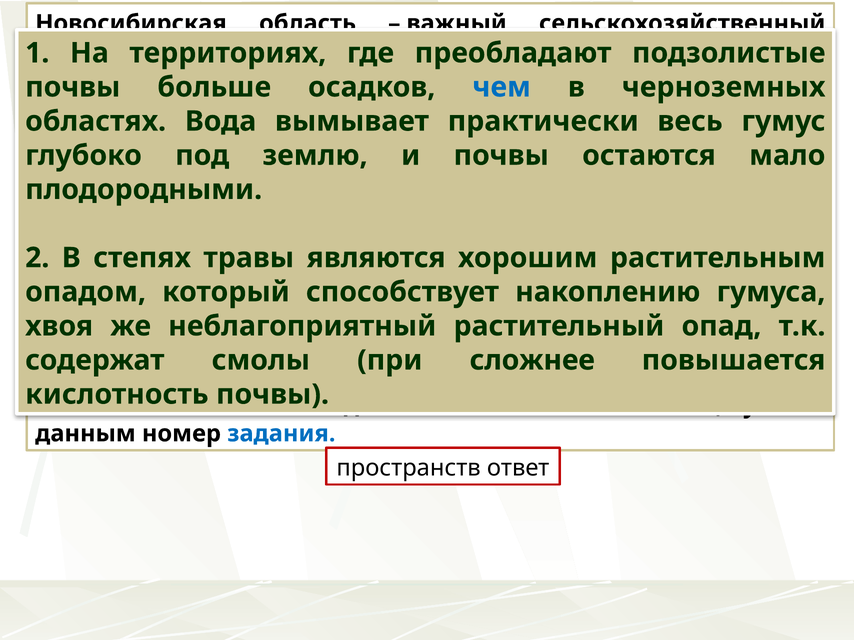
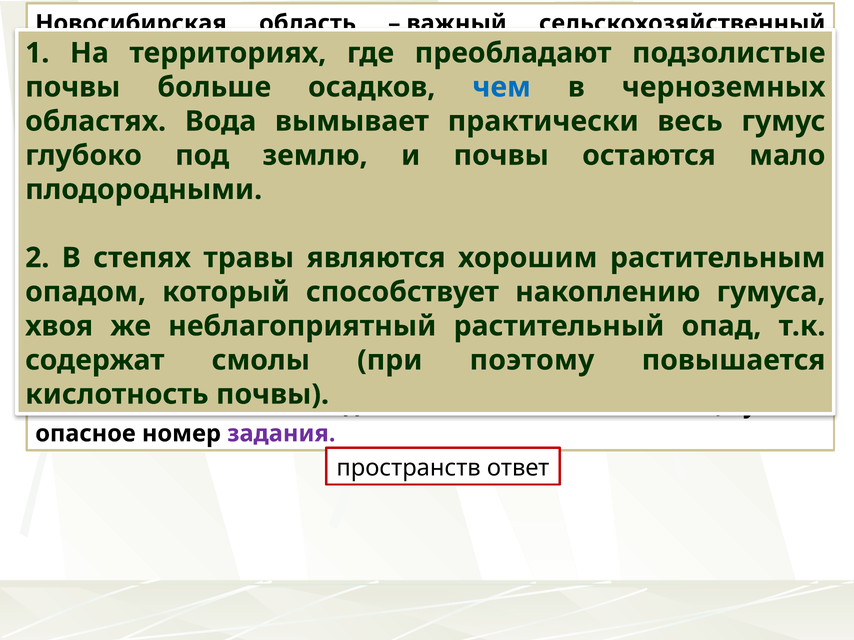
сложнее: сложнее -> поэтому
данным: данным -> опасное
задания colour: blue -> purple
